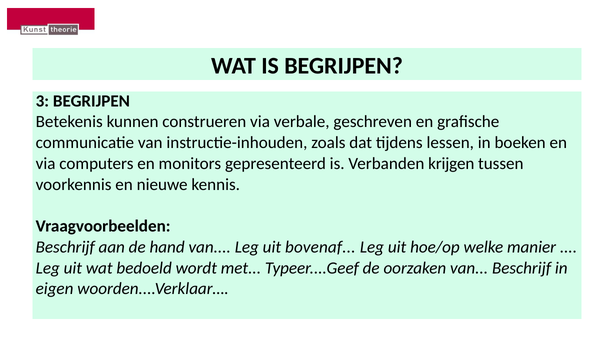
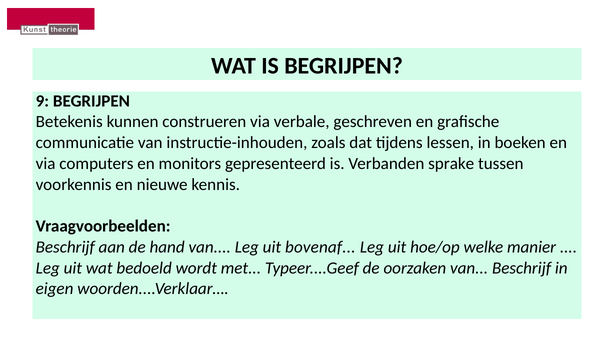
3: 3 -> 9
krijgen: krijgen -> sprake
